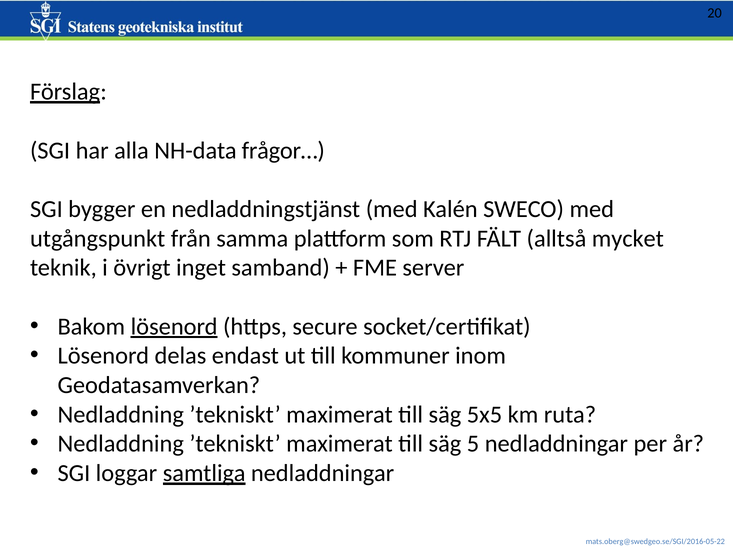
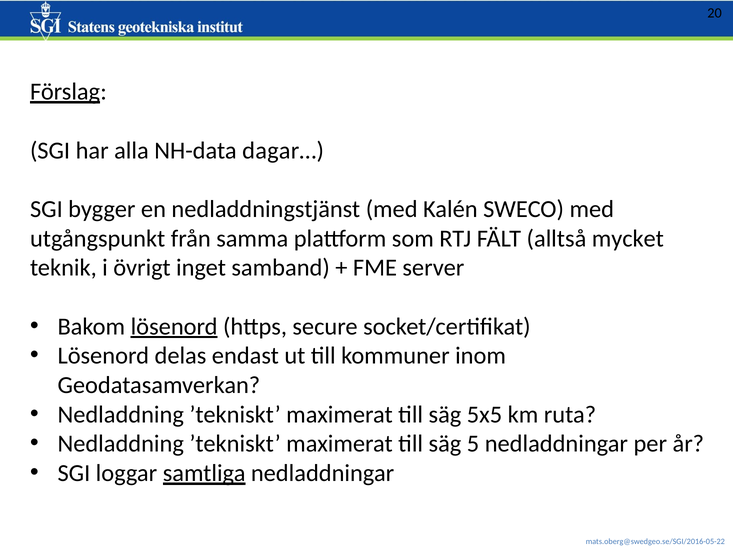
frågor…: frågor… -> dagar…
